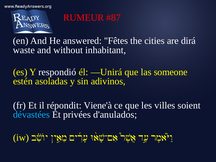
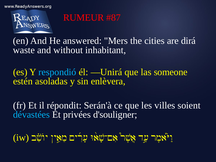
Fêtes: Fêtes -> Mers
respondió colour: white -> light blue
adivinos: adivinos -> enlèvera
Viene'à: Viene'à -> Serán'à
d'anulados: d'anulados -> d'souligner
